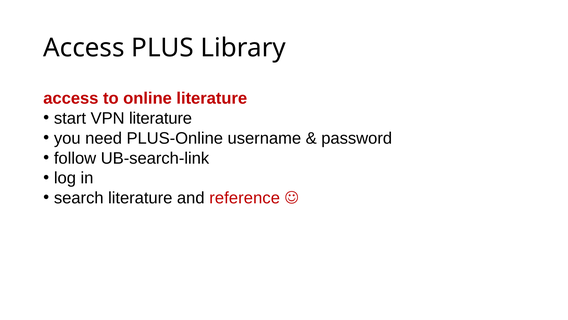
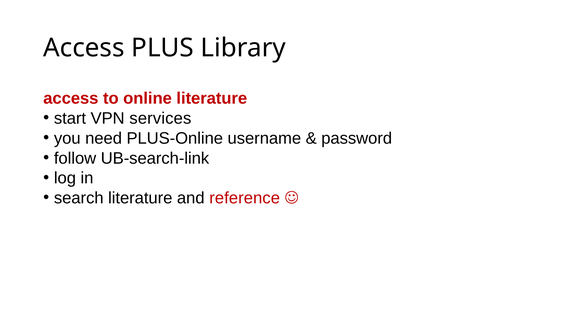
VPN literature: literature -> services
